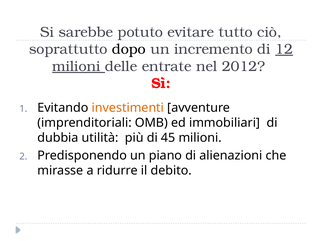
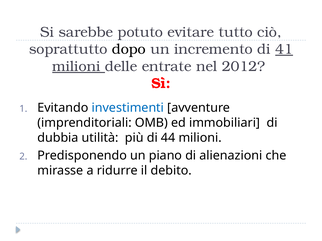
12: 12 -> 41
investimenti colour: orange -> blue
45: 45 -> 44
